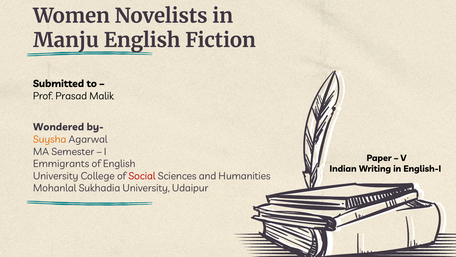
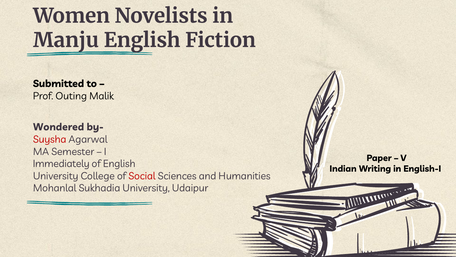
Prasad: Prasad -> Outing
Suysha colour: orange -> red
Emmigrants: Emmigrants -> Immediately
